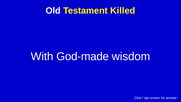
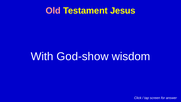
Old colour: white -> pink
Killed: Killed -> Jesus
God-made: God-made -> God-show
